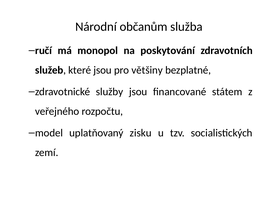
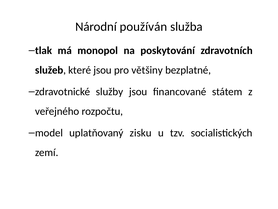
občanům: občanům -> používán
ručí: ručí -> tlak
